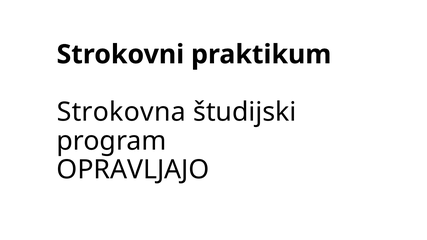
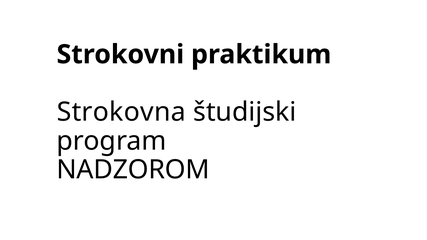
OPRAVLJAJO: OPRAVLJAJO -> NADZOROM
